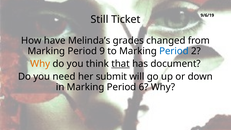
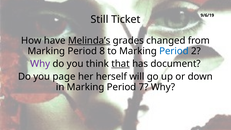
Melinda’s underline: none -> present
9: 9 -> 8
Why at (40, 64) colour: orange -> purple
need: need -> page
submit: submit -> herself
6: 6 -> 7
